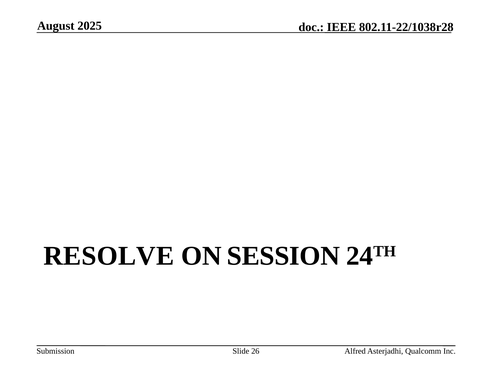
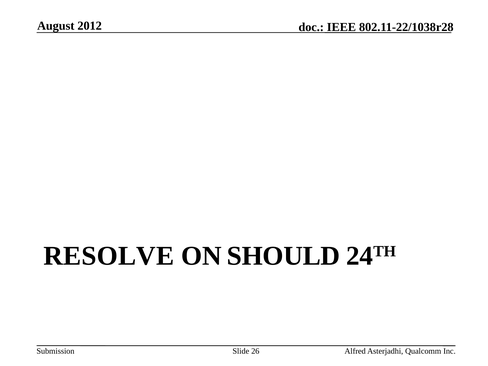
2025: 2025 -> 2012
SESSION: SESSION -> SHOULD
